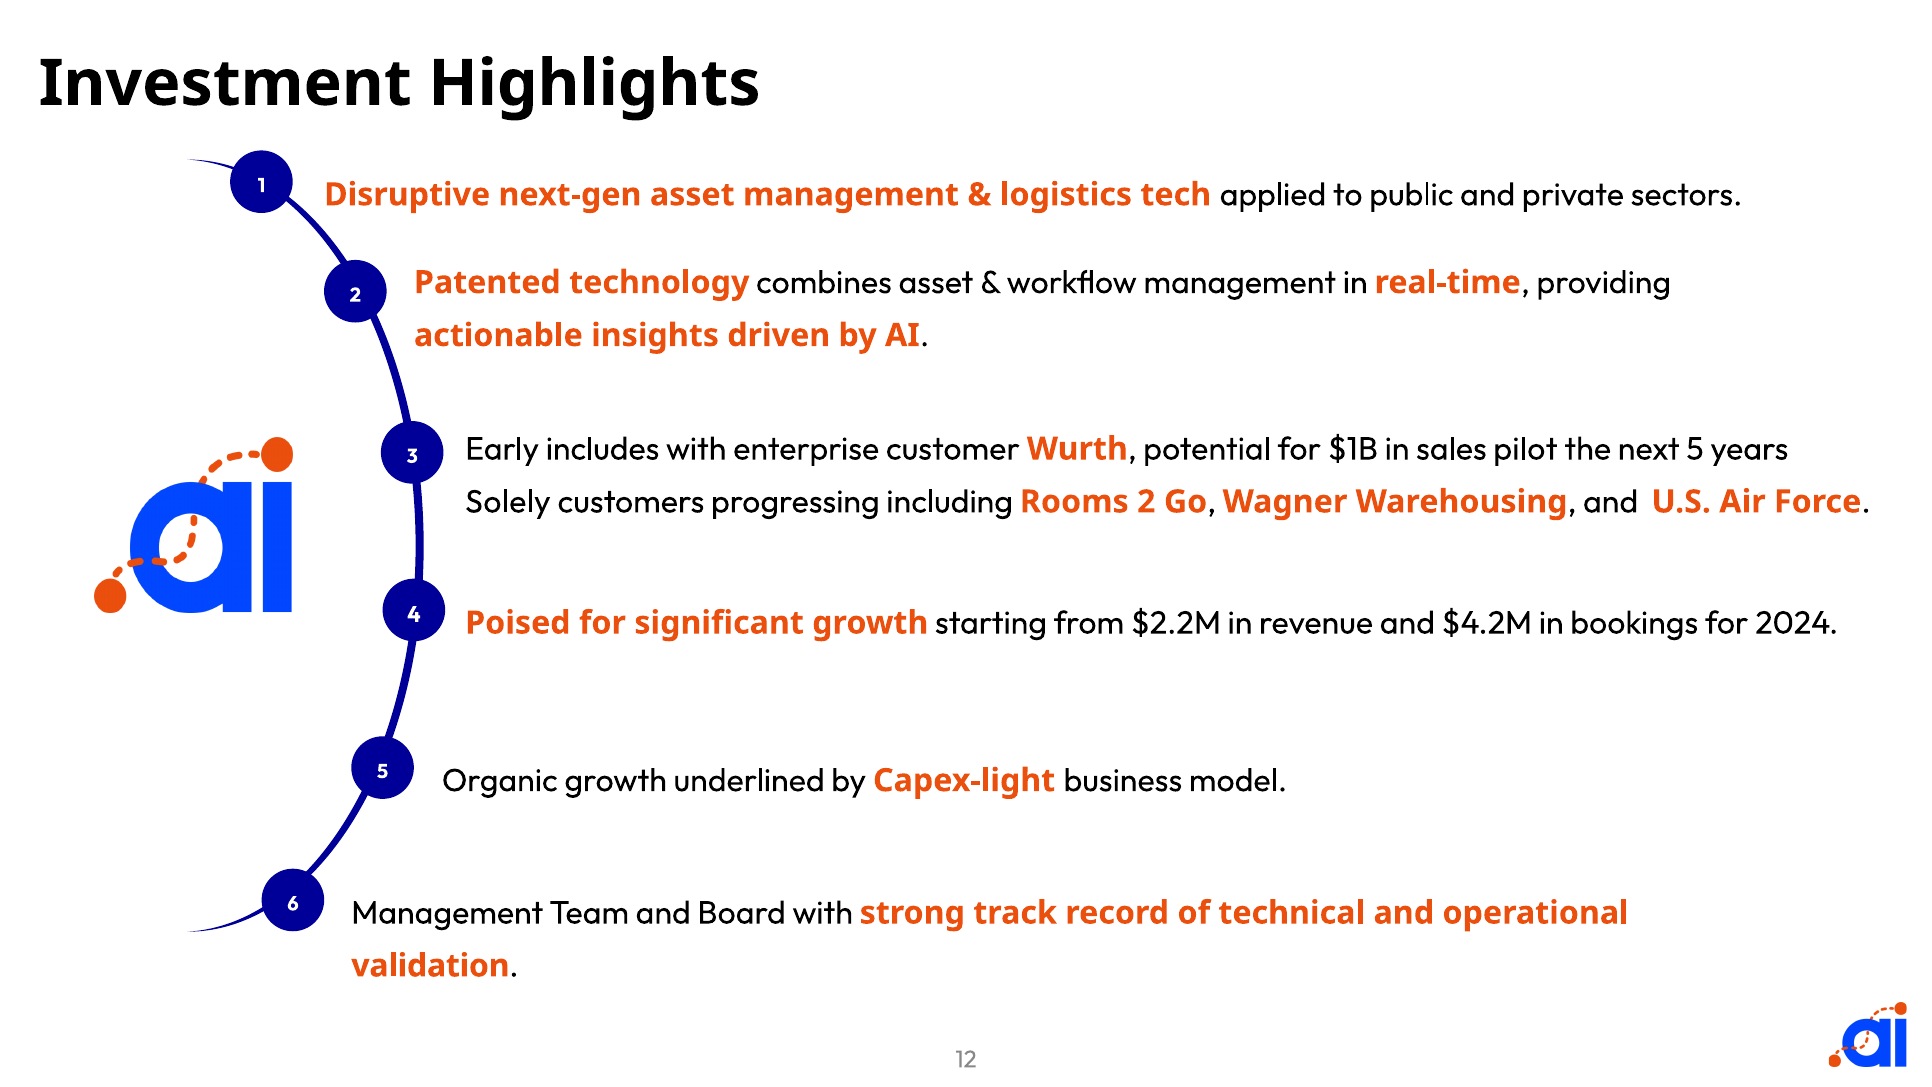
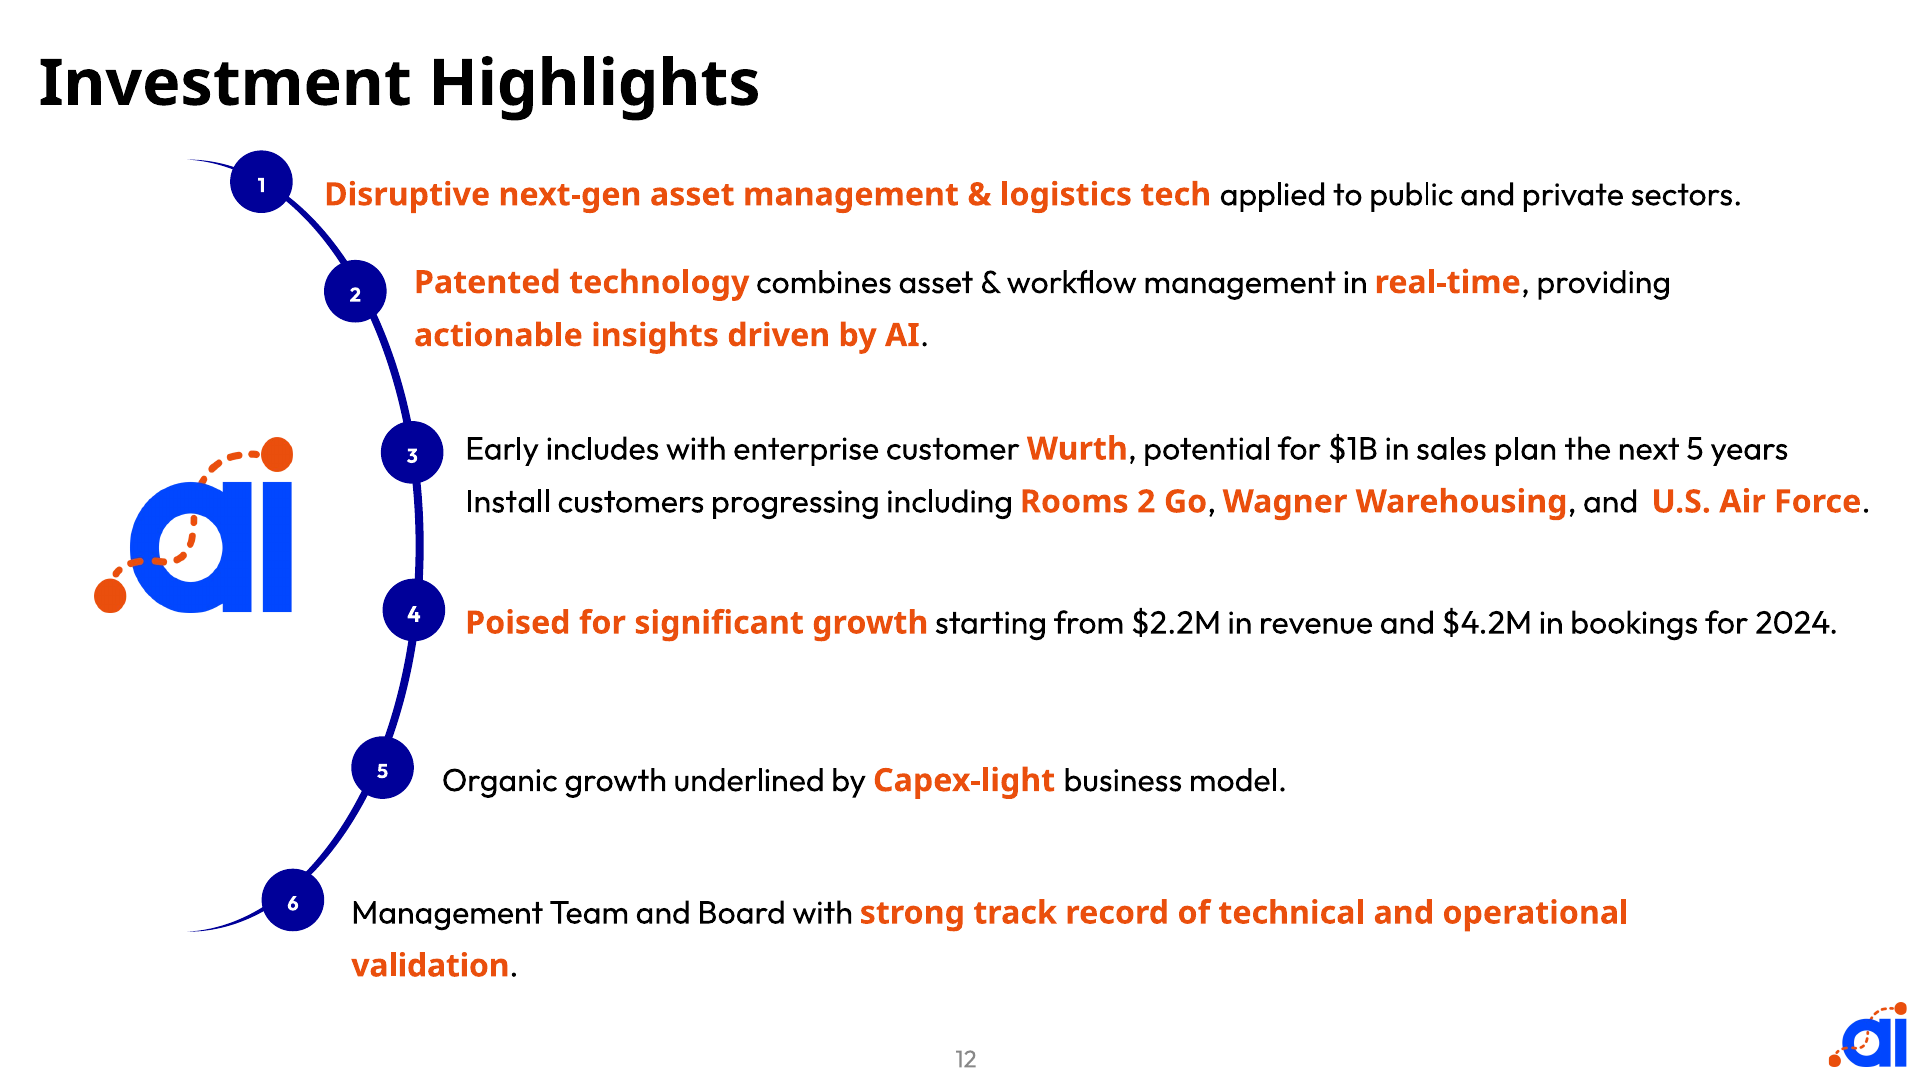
pilot: pilot -> plan
Solely: Solely -> Install
